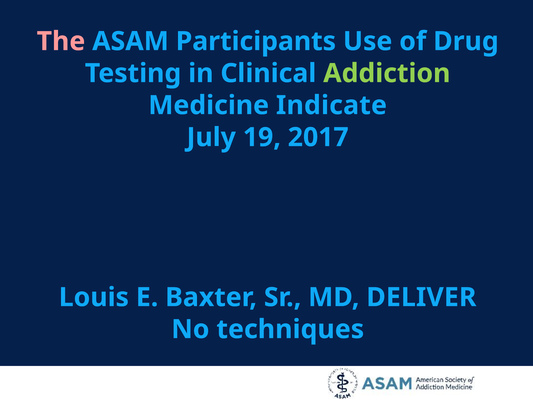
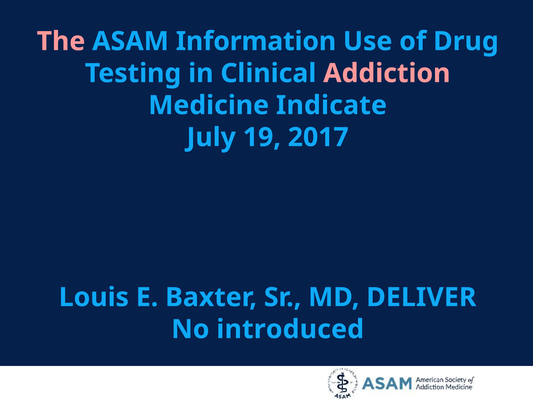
Participants: Participants -> Information
Addiction colour: light green -> pink
techniques: techniques -> introduced
